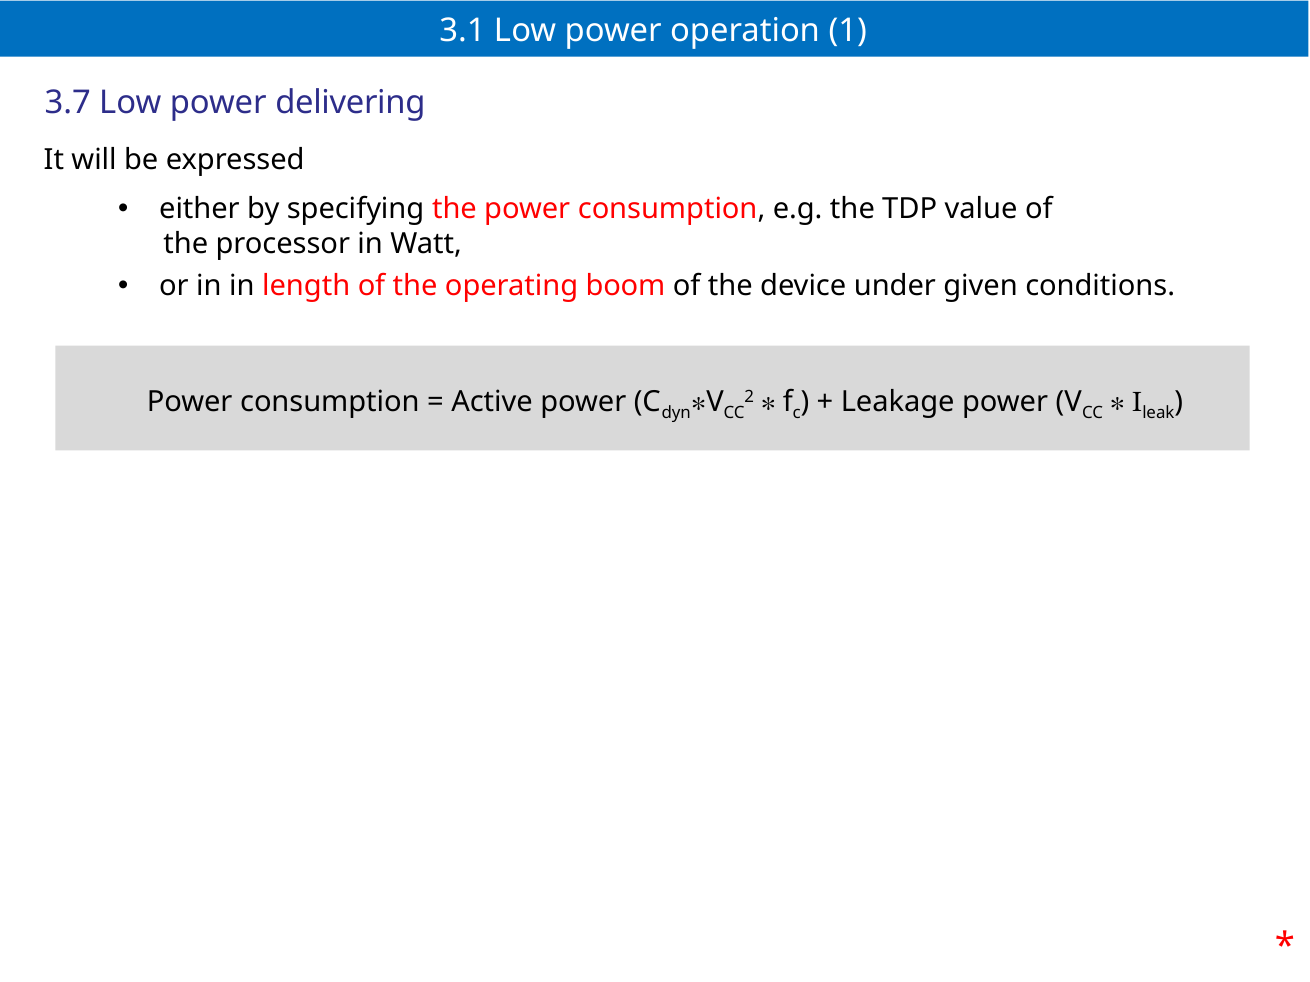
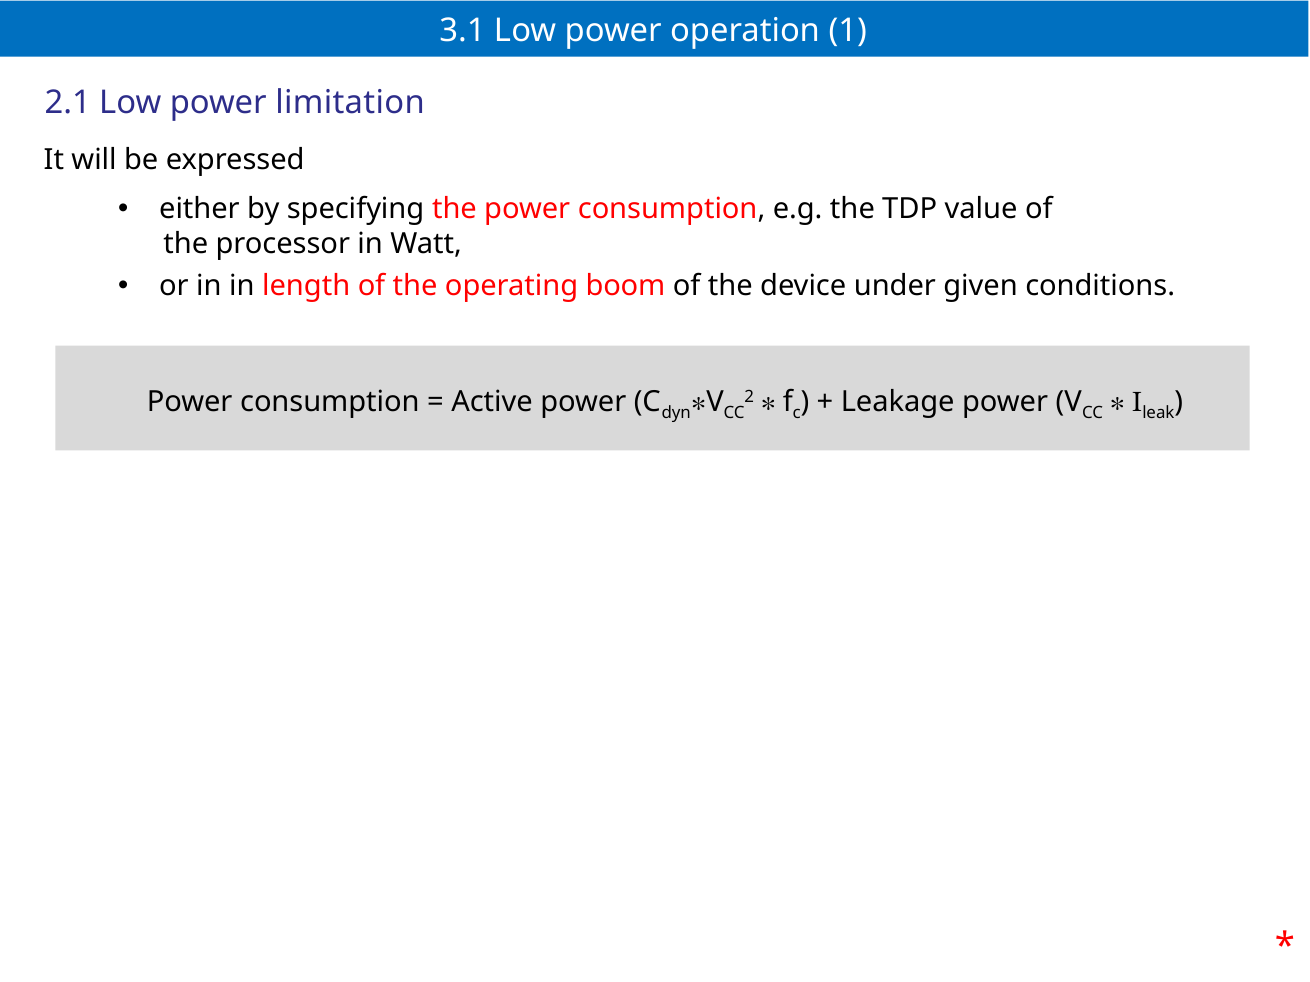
3.7: 3.7 -> 2.1
delivering: delivering -> limitation
